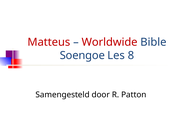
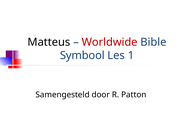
Matteus colour: red -> black
Soengoe: Soengoe -> Symbool
8: 8 -> 1
